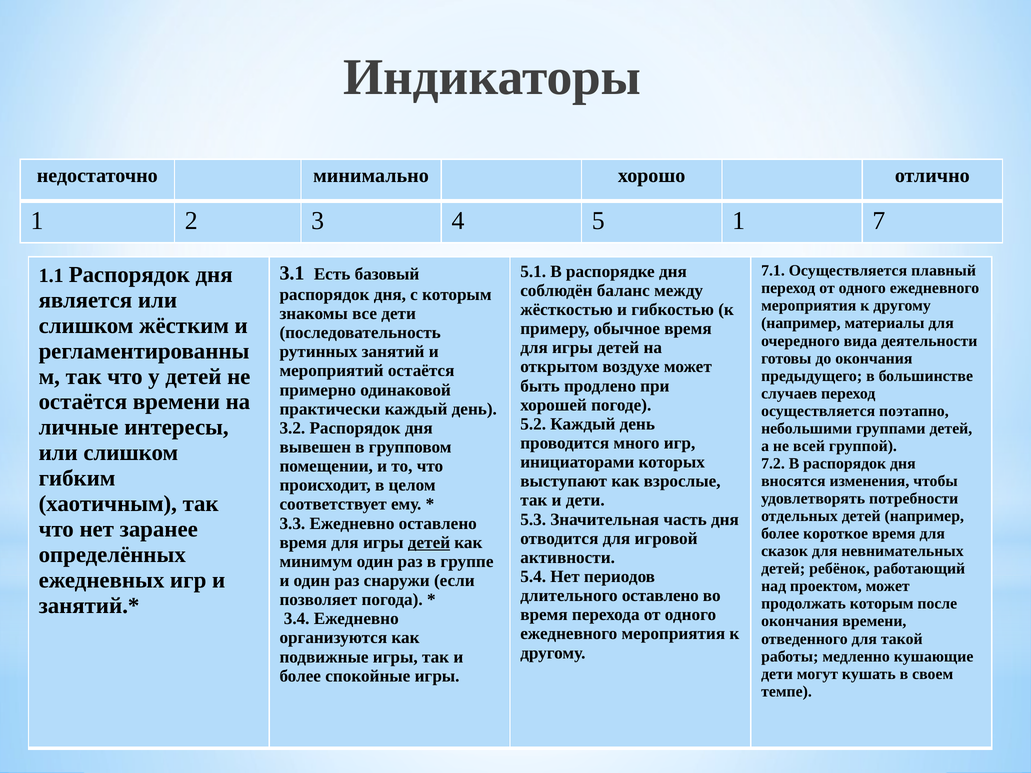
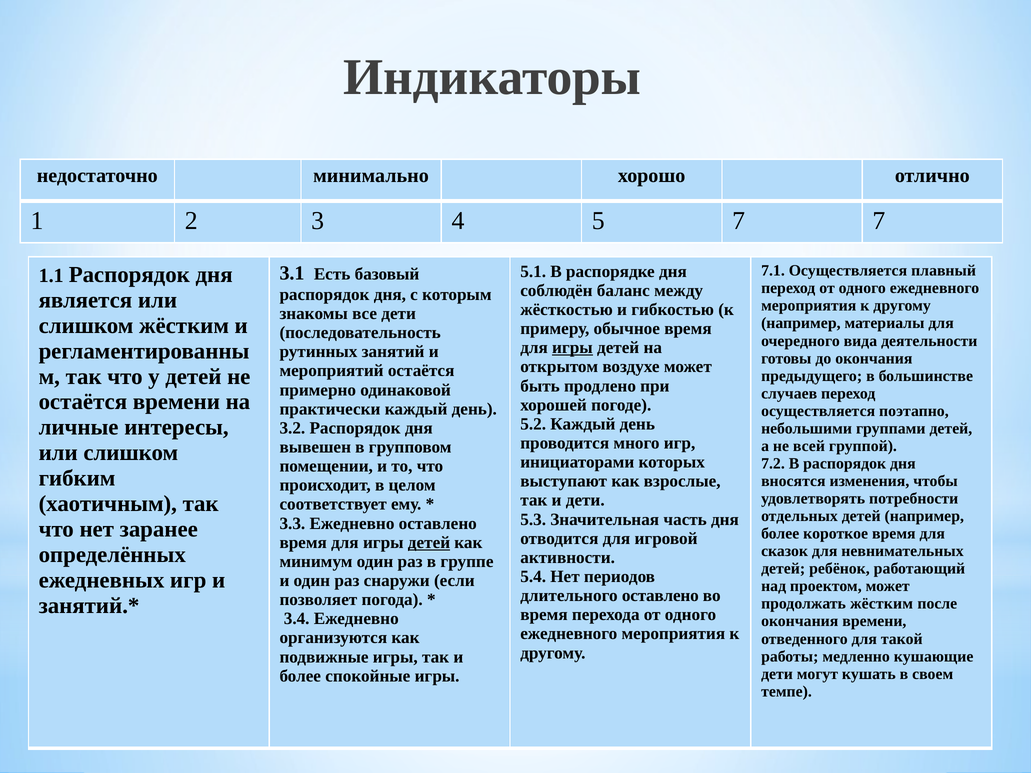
5 1: 1 -> 7
игры at (572, 348) underline: none -> present
продолжать которым: которым -> жёстким
